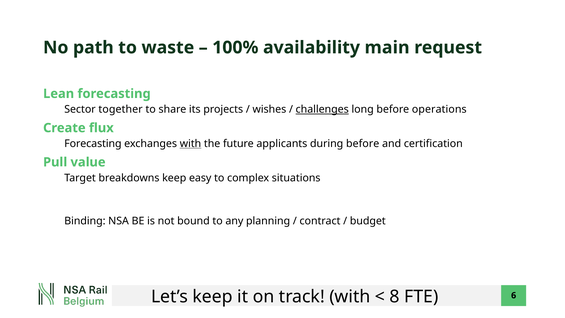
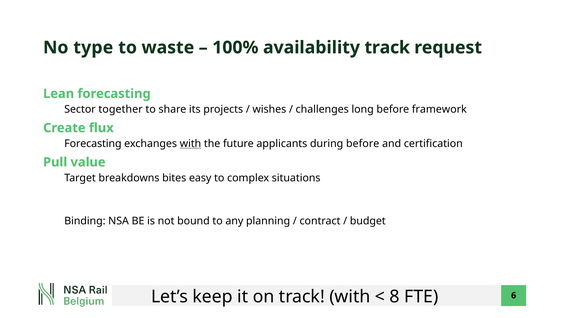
path: path -> type
availability main: main -> track
challenges underline: present -> none
operations: operations -> framework
breakdowns keep: keep -> bites
